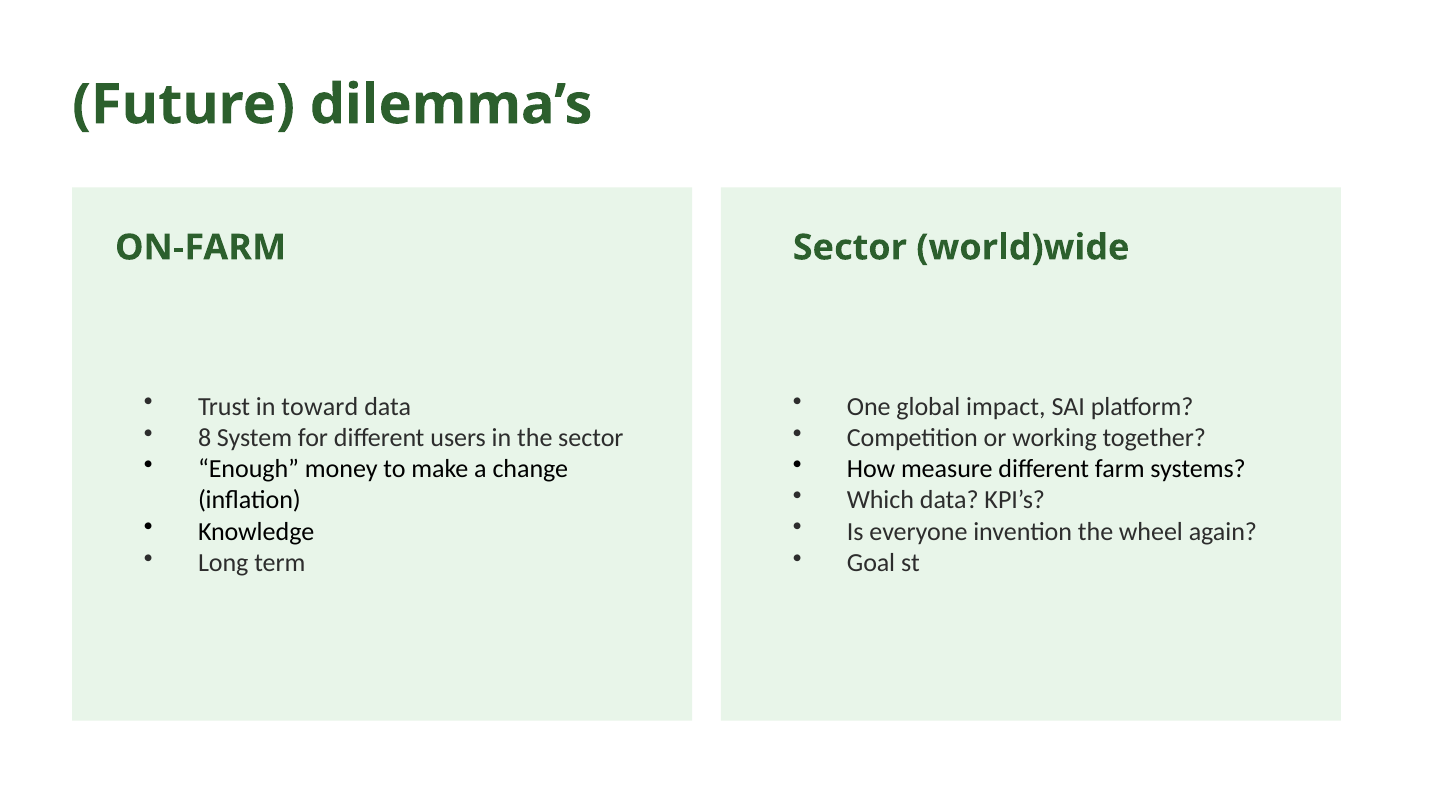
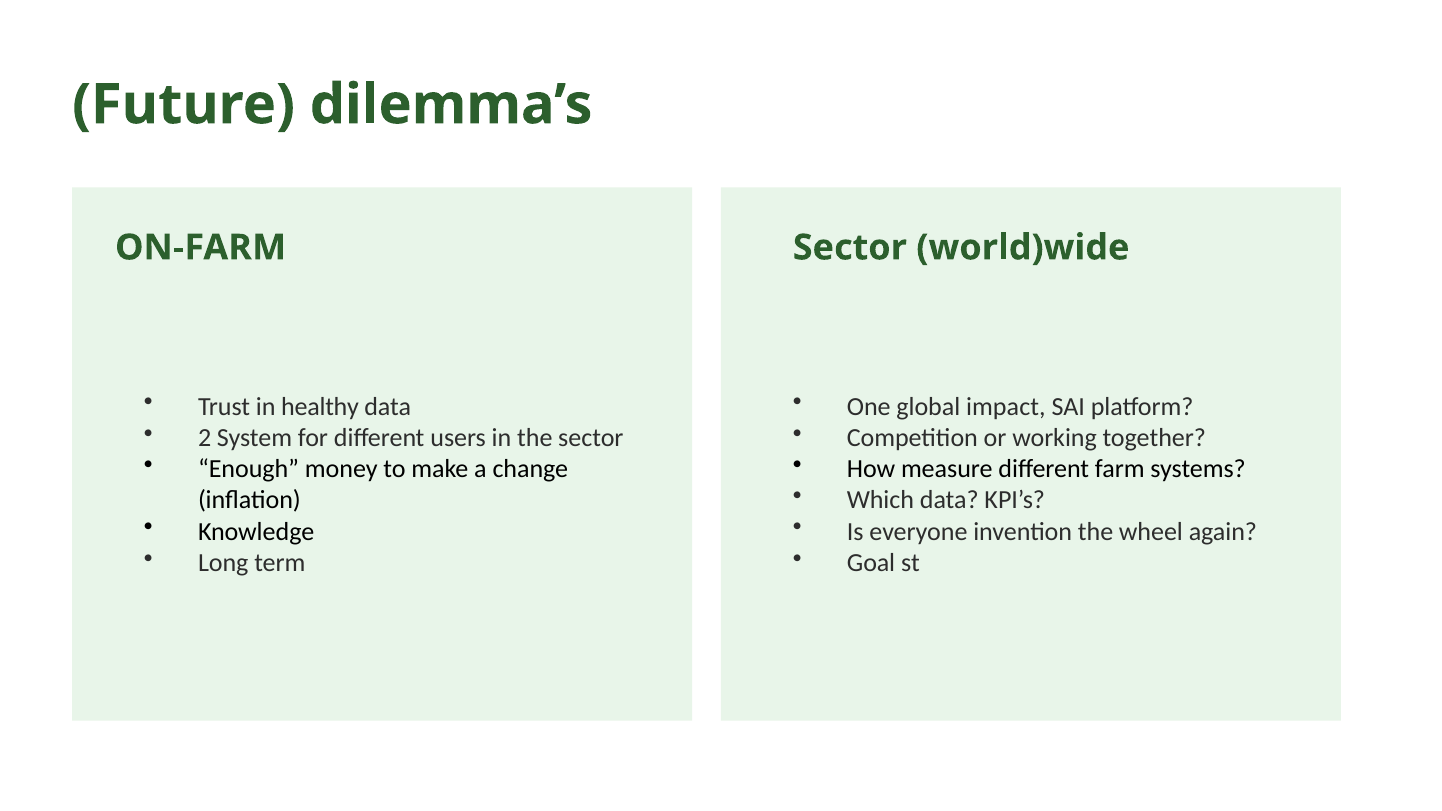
toward: toward -> healthy
8: 8 -> 2
